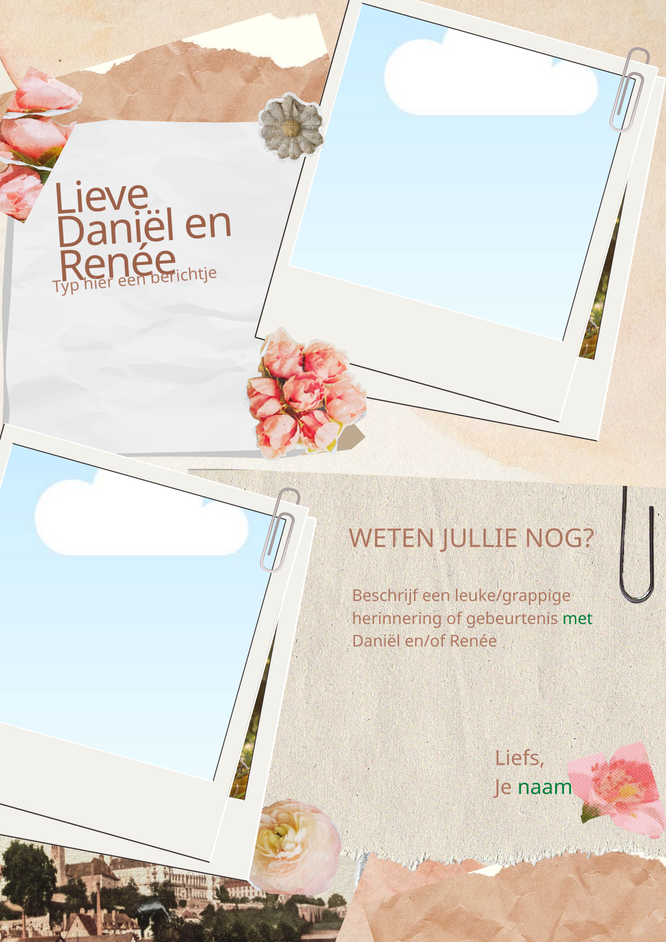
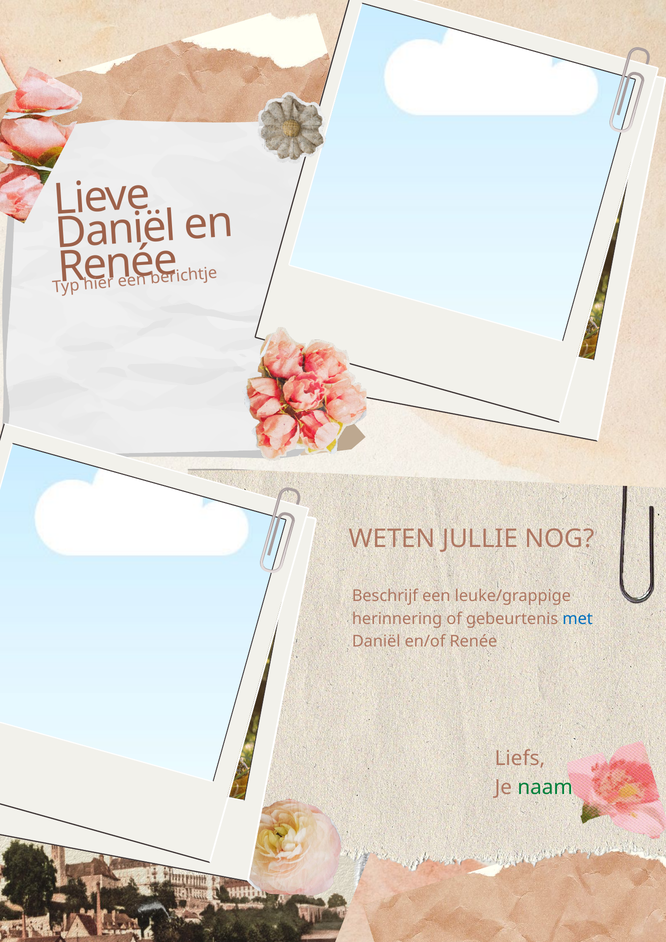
met colour: green -> blue
